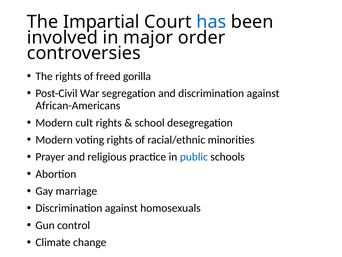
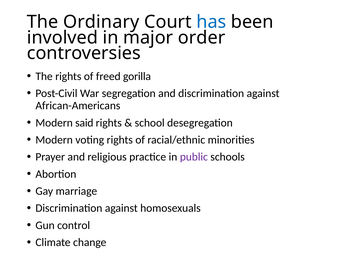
Impartial: Impartial -> Ordinary
cult: cult -> said
public colour: blue -> purple
